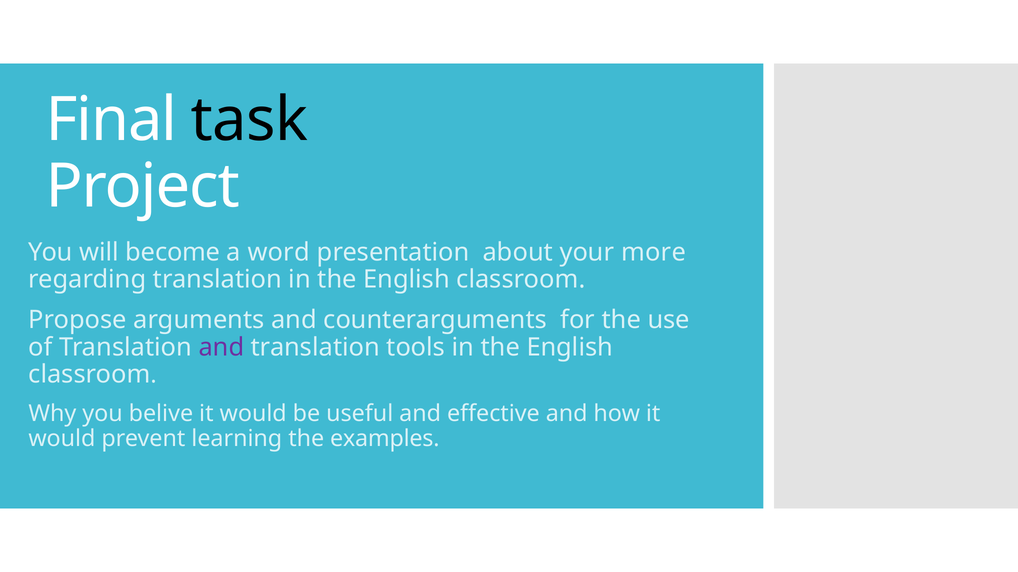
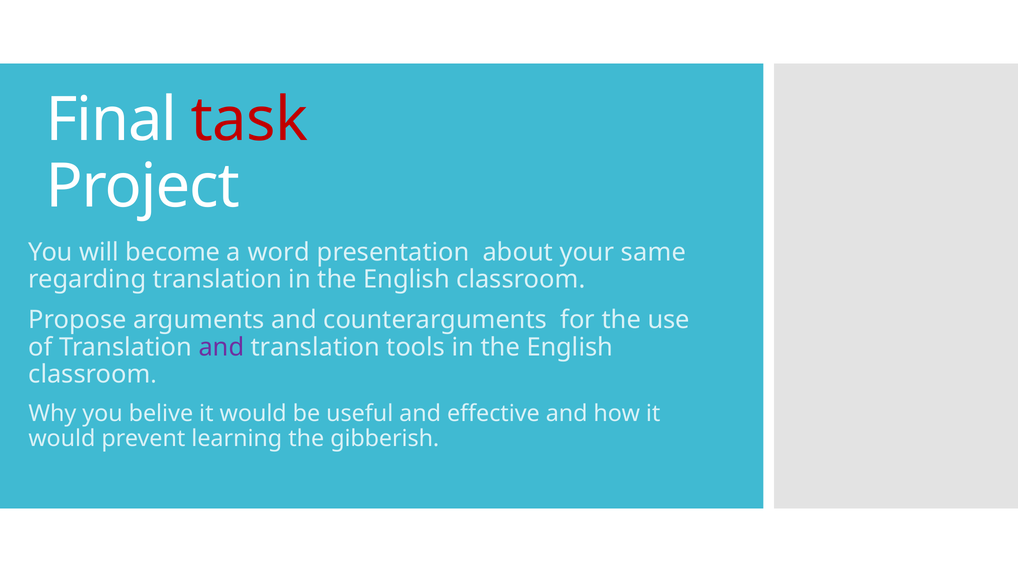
task colour: black -> red
more: more -> same
examples: examples -> gibberish
